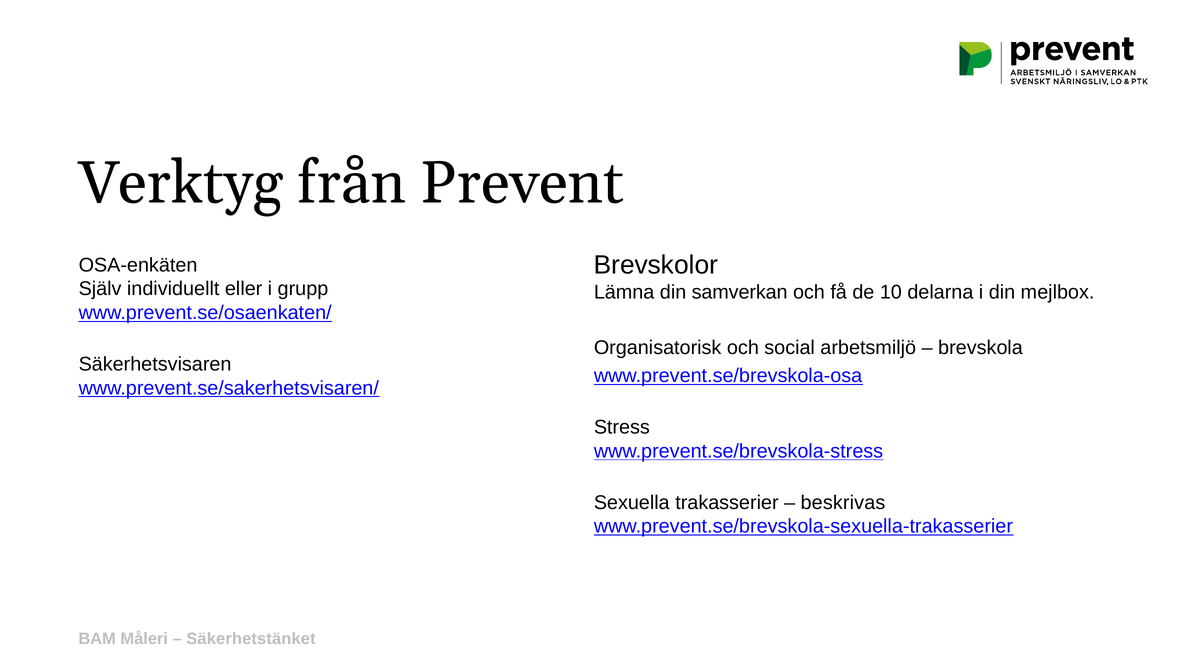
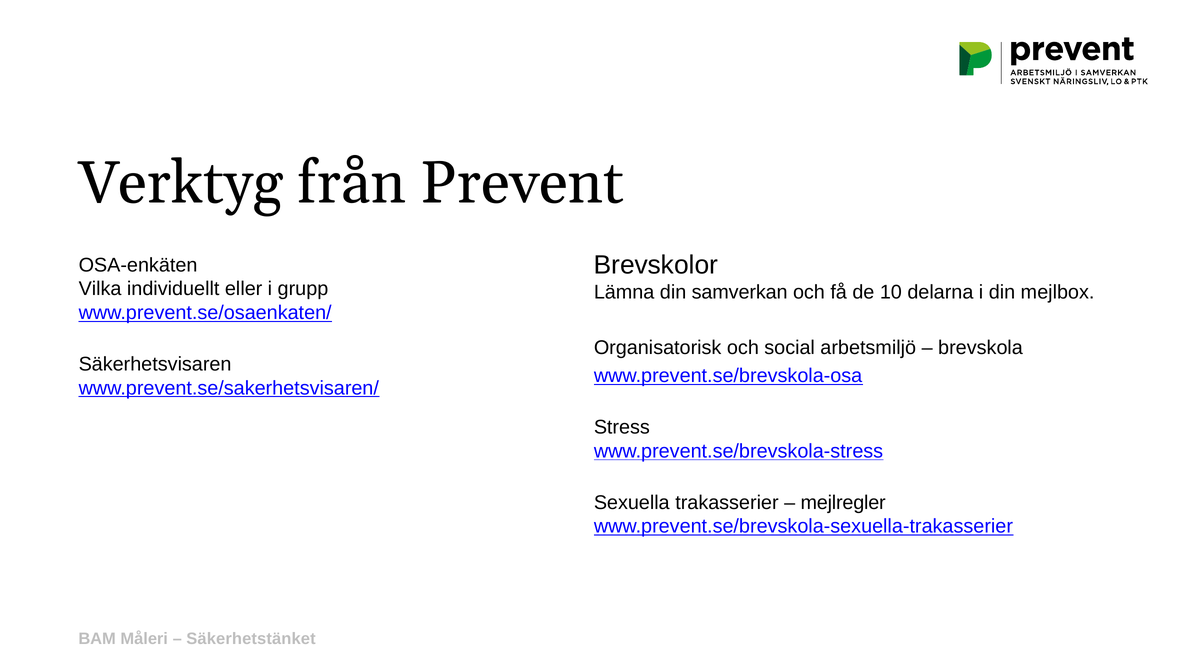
Själv: Själv -> Vilka
beskrivas: beskrivas -> mejlregler
